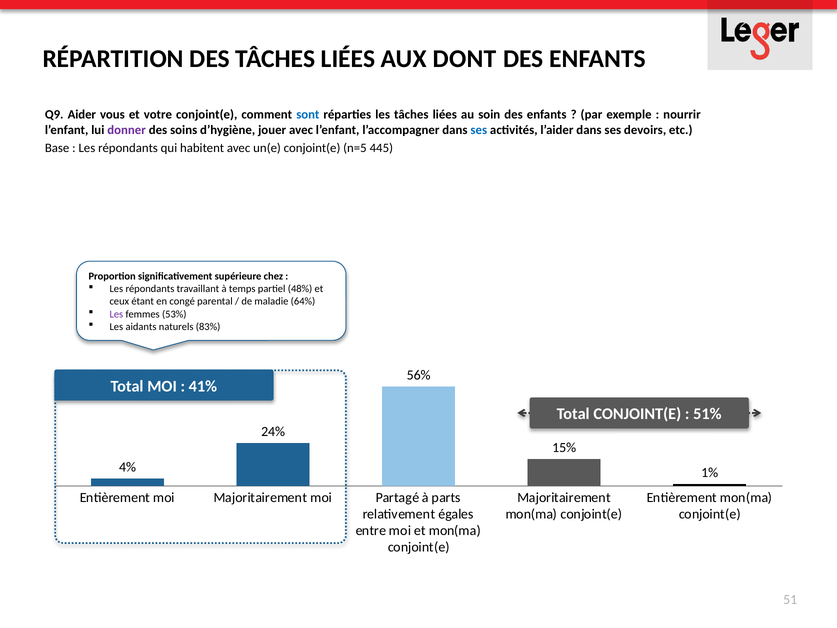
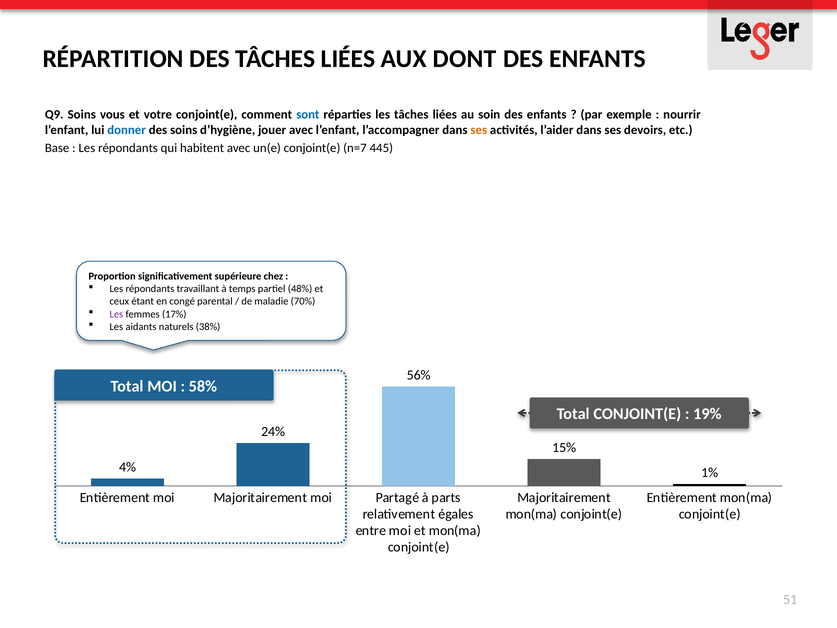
Q9 Aider: Aider -> Soins
donner colour: purple -> blue
ses at (479, 130) colour: blue -> orange
n=5: n=5 -> n=7
64%: 64% -> 70%
53%: 53% -> 17%
83%: 83% -> 38%
41%: 41% -> 58%
51%: 51% -> 19%
